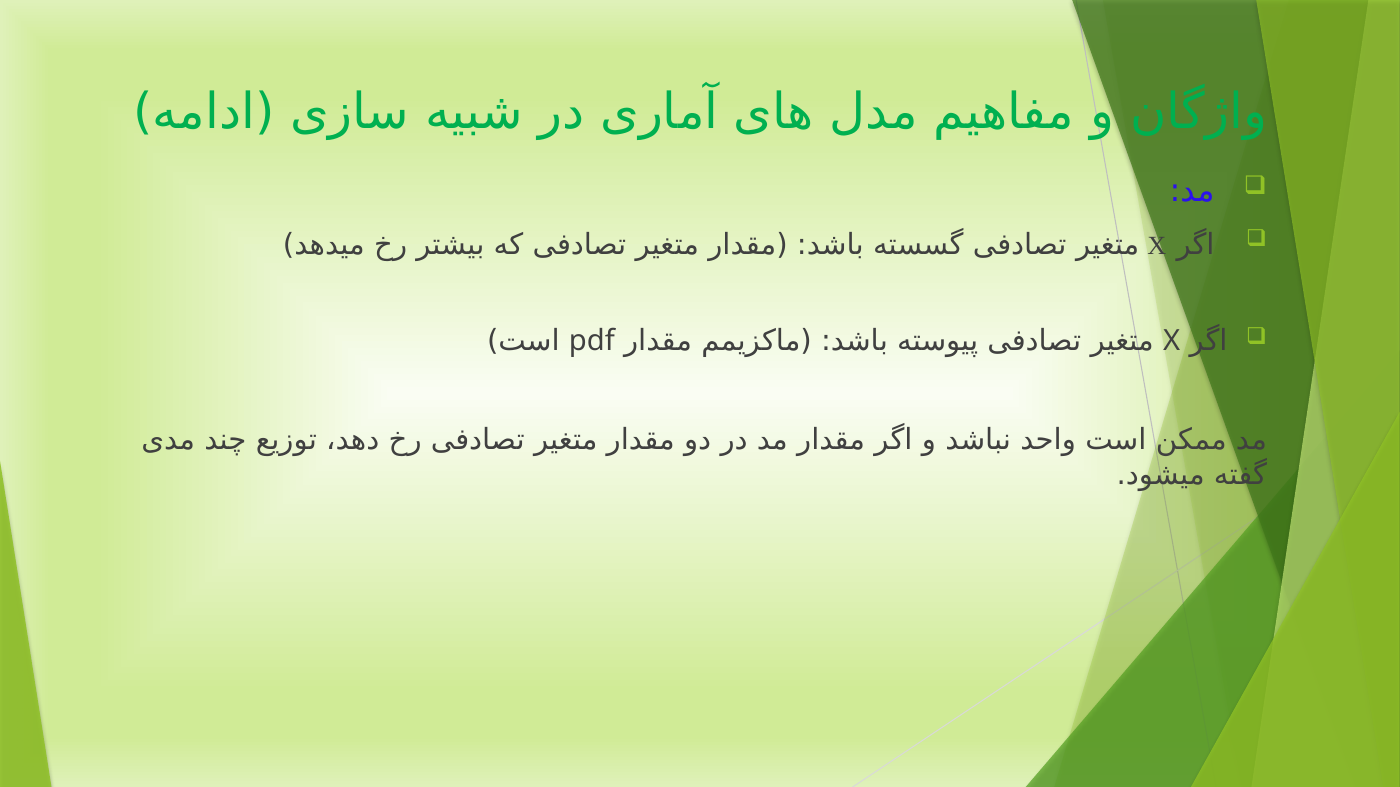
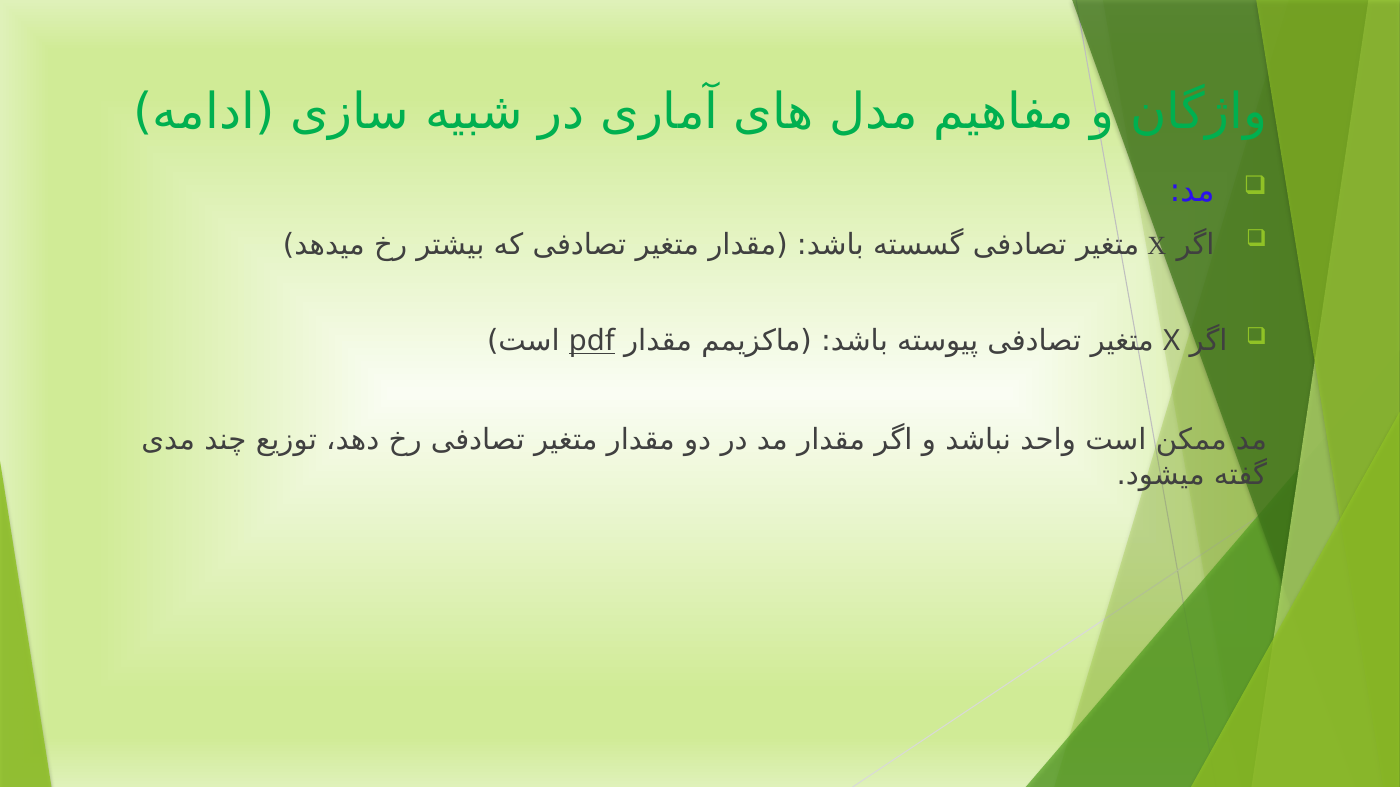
pdf underline: none -> present
